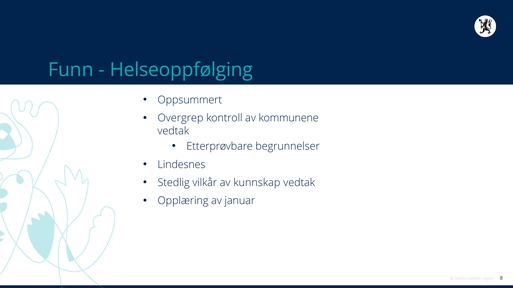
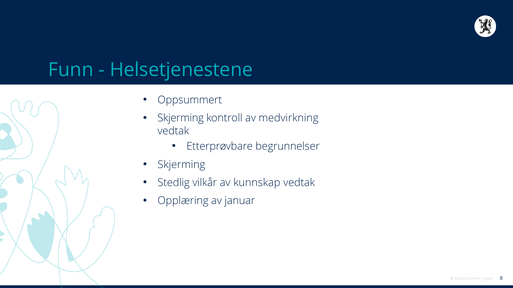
Helseoppfølging: Helseoppfølging -> Helsetjenestene
Overgrep at (180, 118): Overgrep -> Skjerming
kommunene: kommunene -> medvirkning
Lindesnes at (181, 165): Lindesnes -> Skjerming
